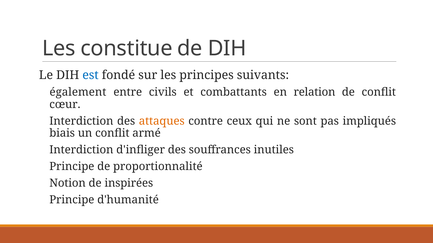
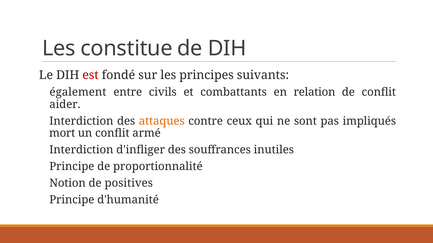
est colour: blue -> red
cœur: cœur -> aider
biais: biais -> mort
inspirées: inspirées -> positives
